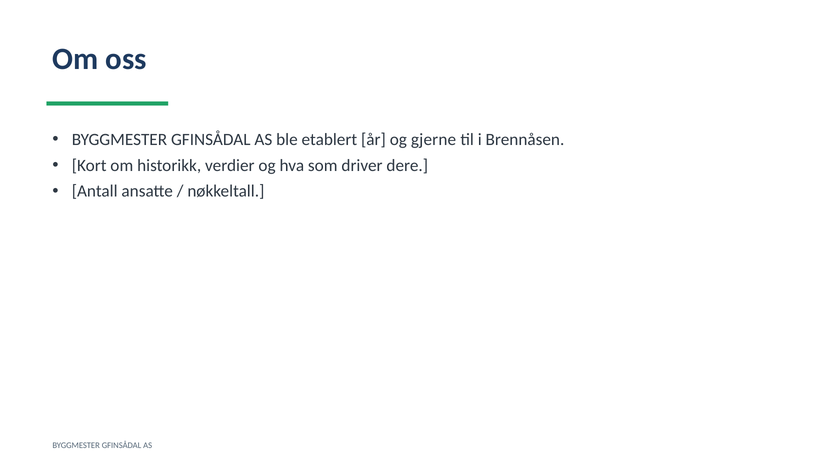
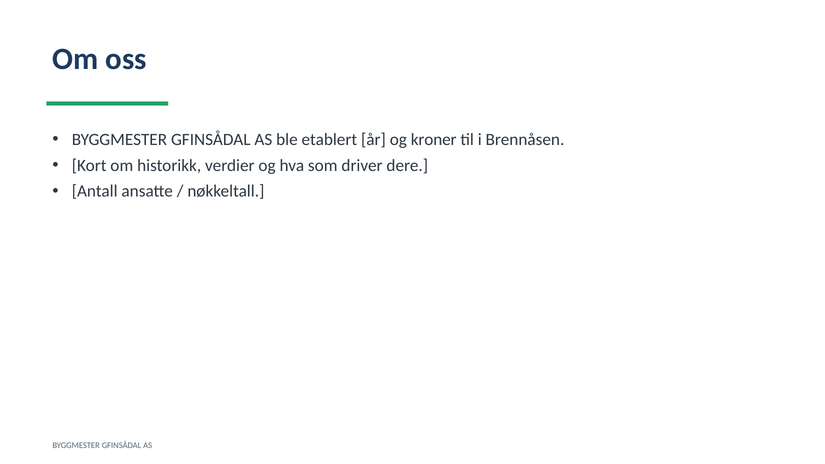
gjerne: gjerne -> kroner
